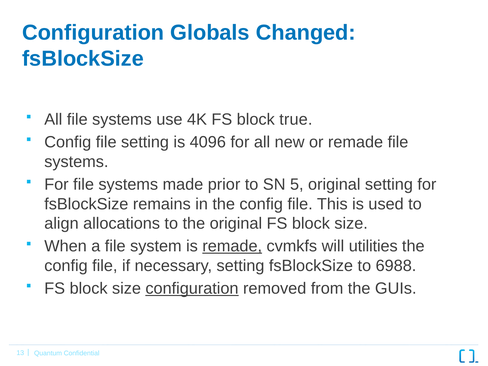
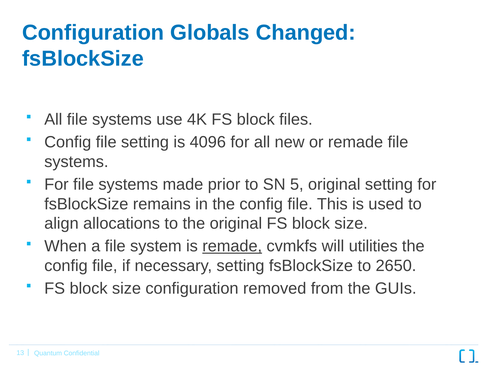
true: true -> files
6988: 6988 -> 2650
configuration at (192, 289) underline: present -> none
